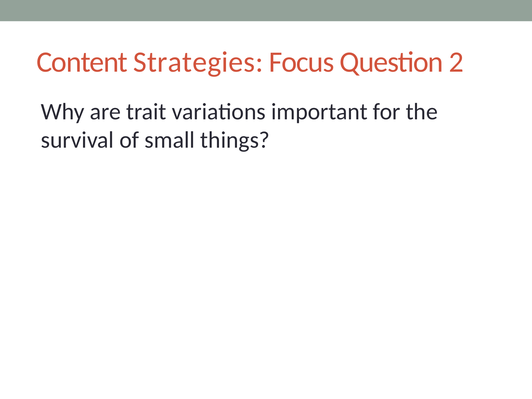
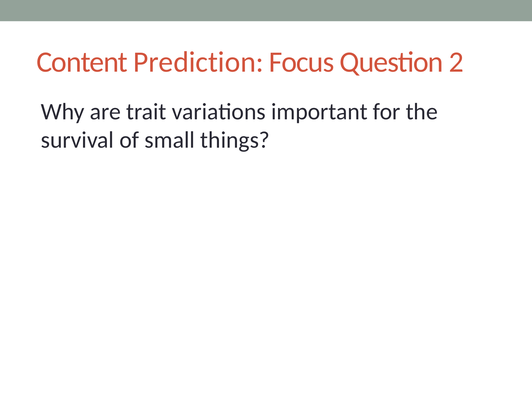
Strategies: Strategies -> Prediction
